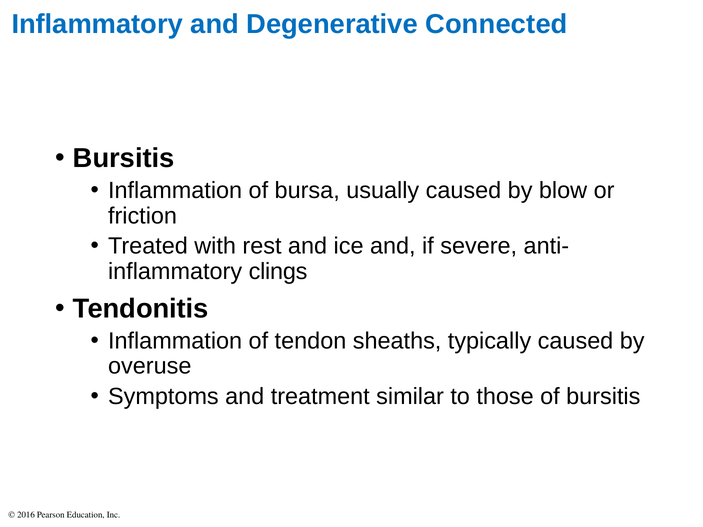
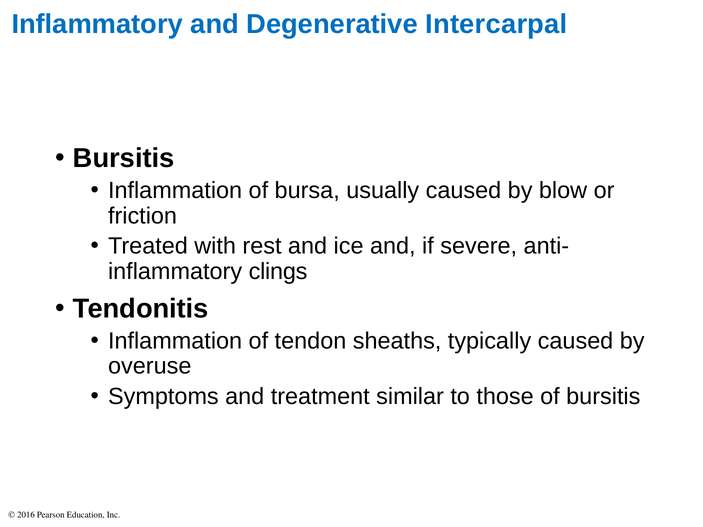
Connected: Connected -> Intercarpal
